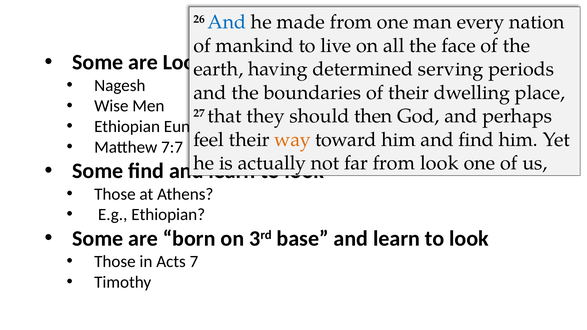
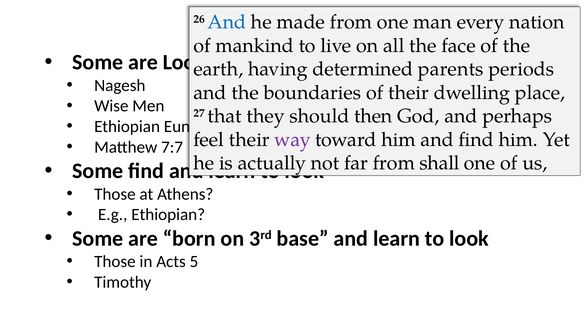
serving: serving -> parents
way colour: orange -> purple
from look: look -> shall
7: 7 -> 5
